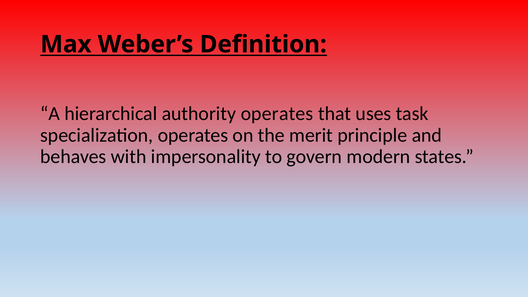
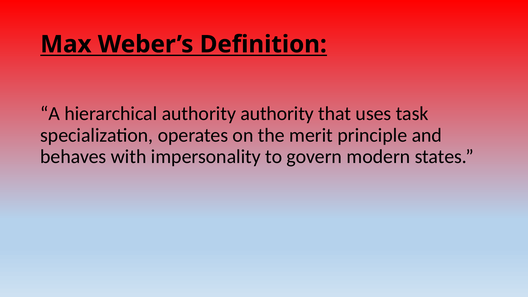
authority operates: operates -> authority
